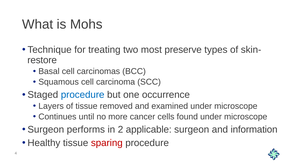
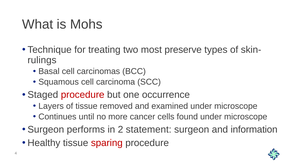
restore: restore -> rulings
procedure at (83, 95) colour: blue -> red
applicable: applicable -> statement
